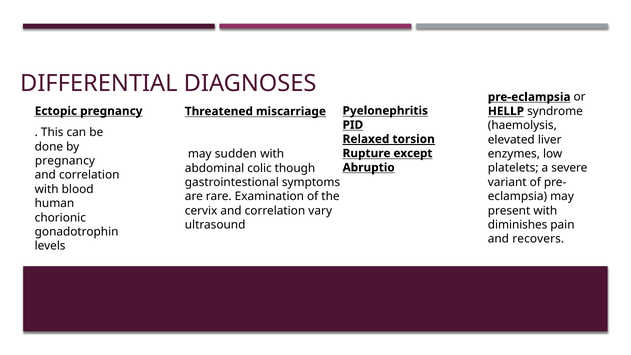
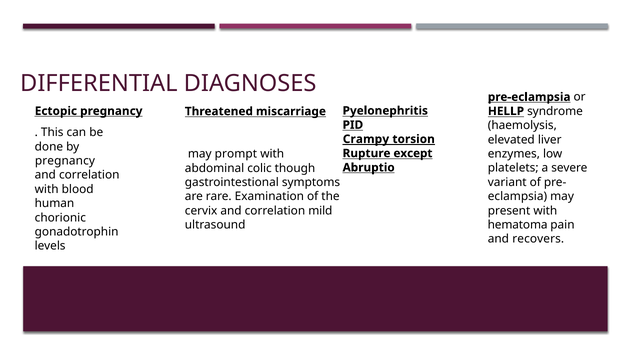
Relaxed: Relaxed -> Crampy
sudden: sudden -> prompt
vary: vary -> mild
diminishes: diminishes -> hematoma
